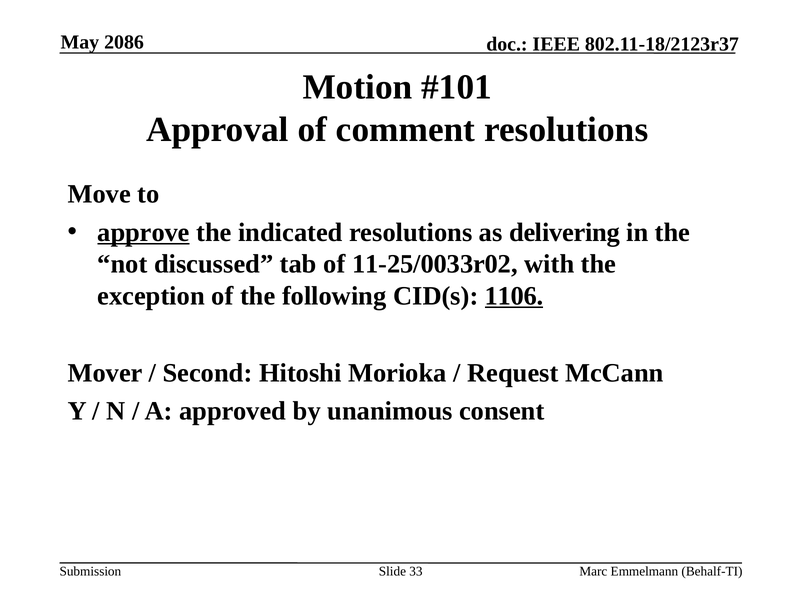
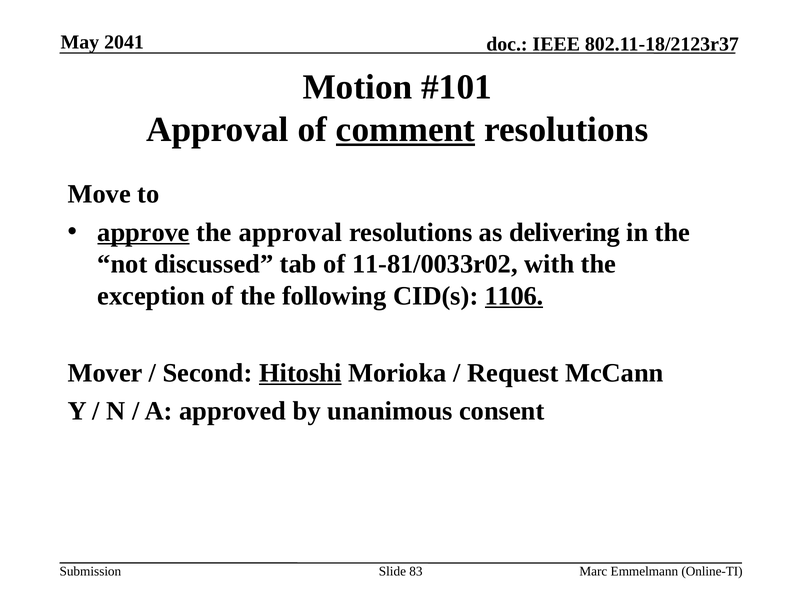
2086: 2086 -> 2041
comment underline: none -> present
the indicated: indicated -> approval
11-25/0033r02: 11-25/0033r02 -> 11-81/0033r02
Hitoshi underline: none -> present
33: 33 -> 83
Behalf-TI: Behalf-TI -> Online-TI
